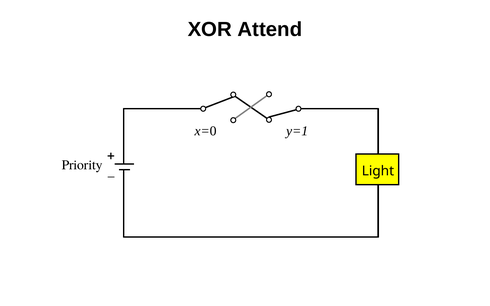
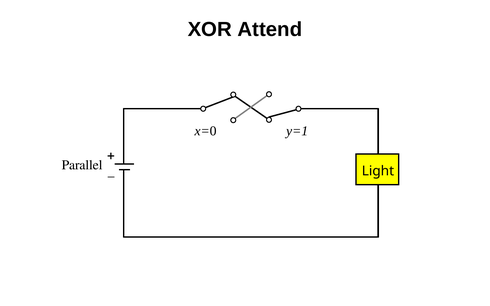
Priority: Priority -> Parallel
